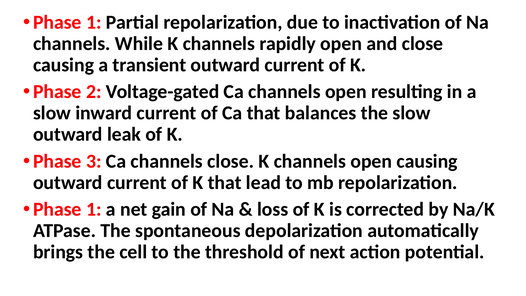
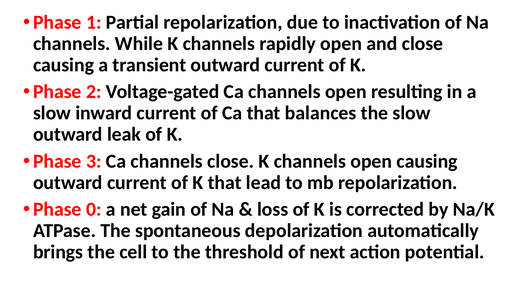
1 at (94, 209): 1 -> 0
